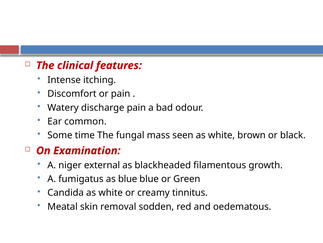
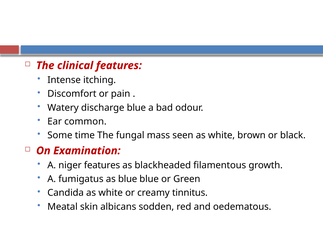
discharge pain: pain -> blue
niger external: external -> features
removal: removal -> albicans
